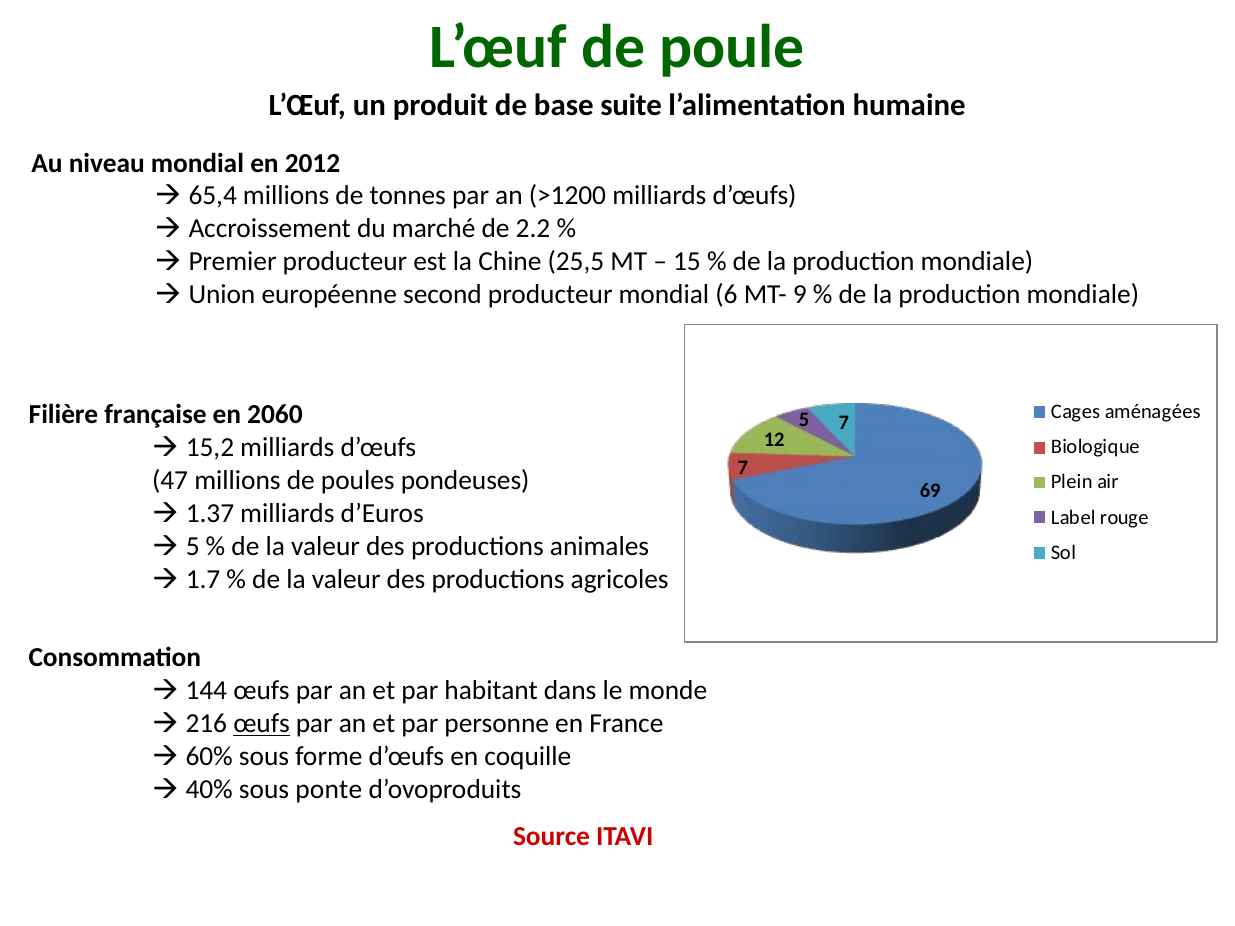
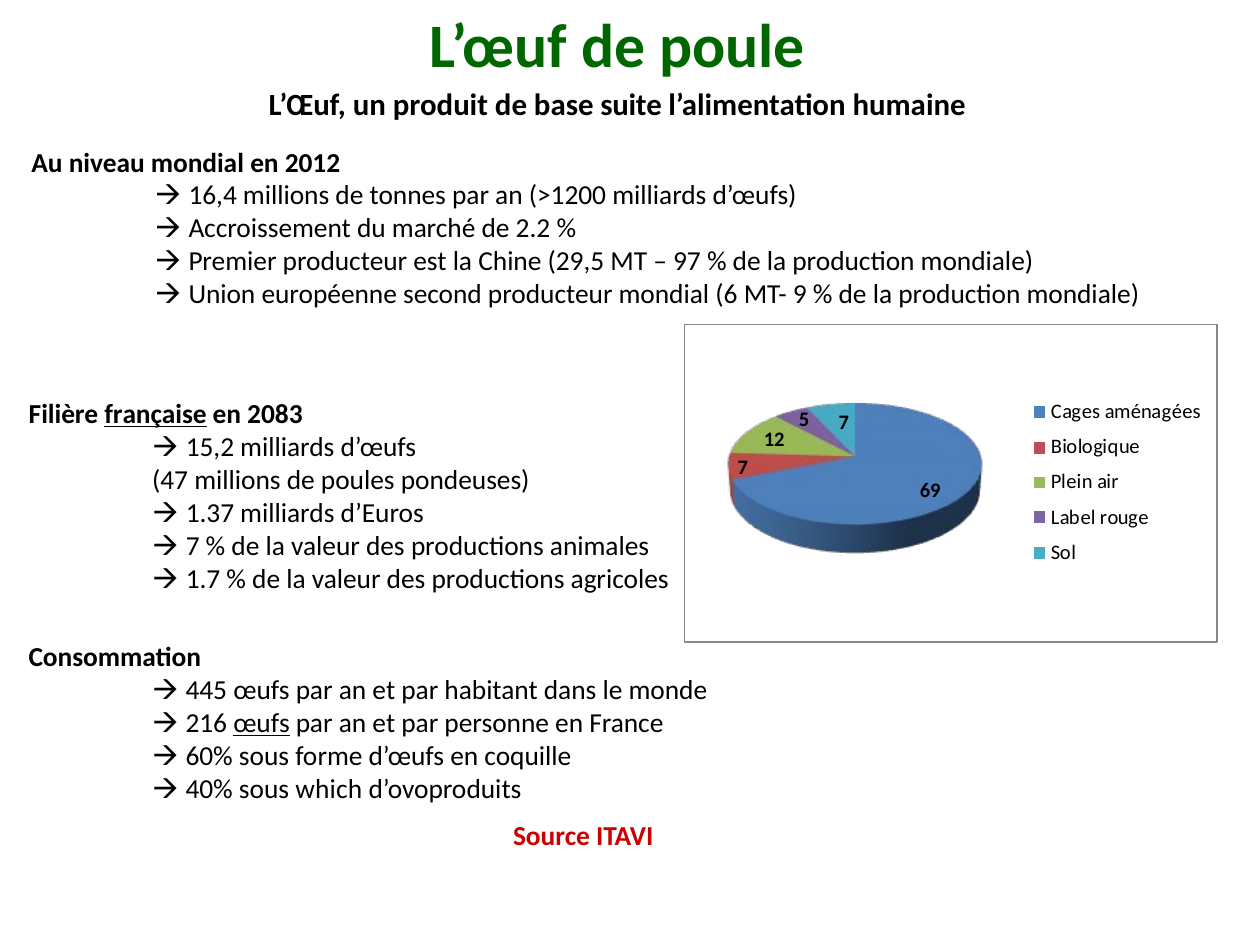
65,4: 65,4 -> 16,4
25,5: 25,5 -> 29,5
15: 15 -> 97
française underline: none -> present
2060: 2060 -> 2083
5 at (193, 547): 5 -> 7
144: 144 -> 445
ponte: ponte -> which
